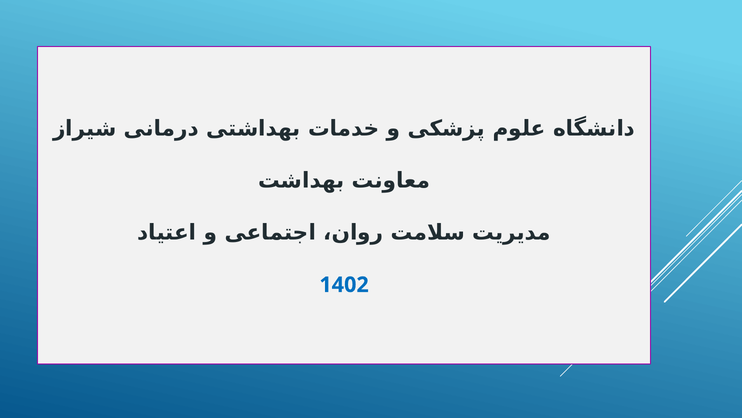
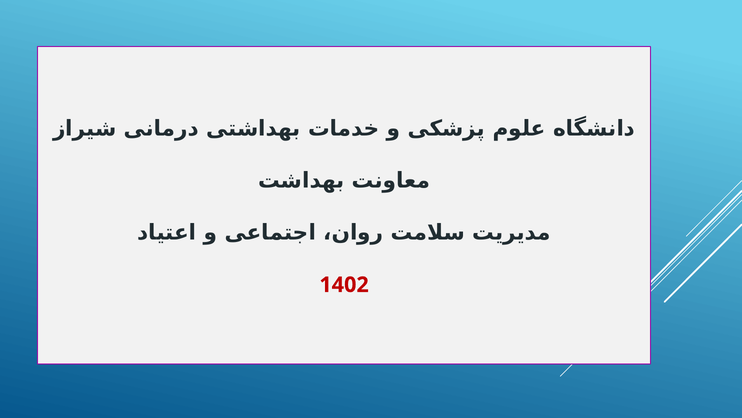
1402 colour: blue -> red
